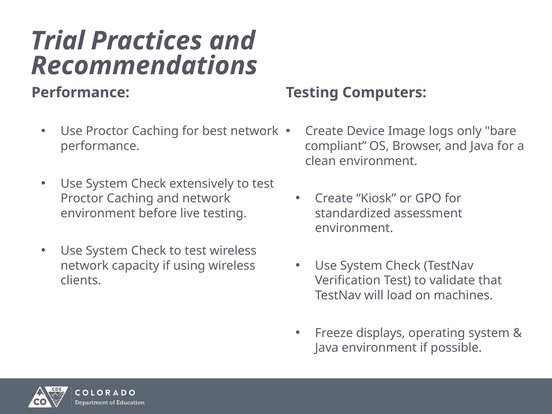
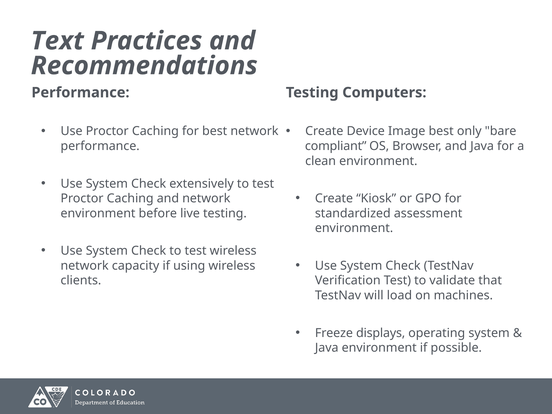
Trial: Trial -> Text
Image logs: logs -> best
